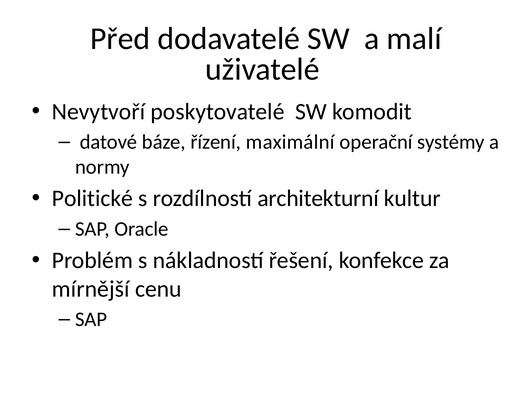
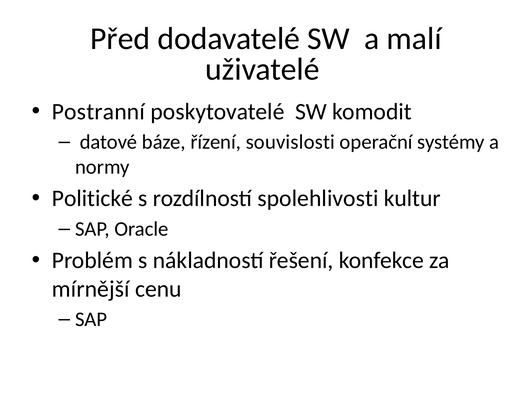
Nevytvoří: Nevytvoří -> Postranní
maximální: maximální -> souvislosti
architekturní: architekturní -> spolehlivosti
